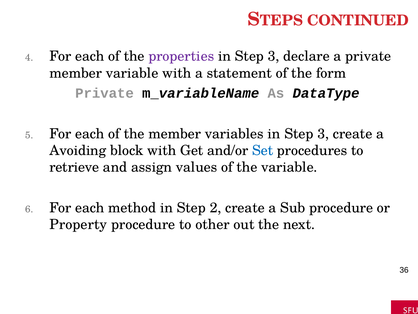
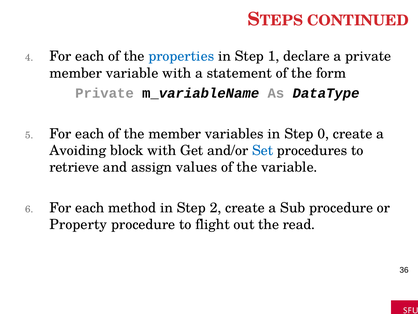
properties colour: purple -> blue
3 at (274, 56): 3 -> 1
variables in Step 3: 3 -> 0
other: other -> flight
next: next -> read
